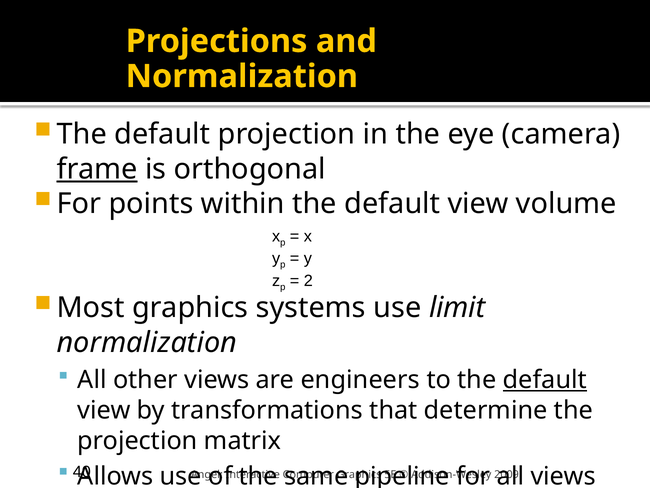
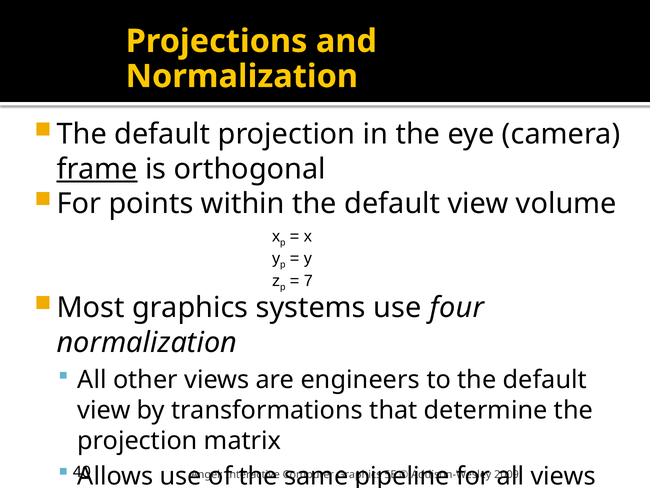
2: 2 -> 7
limit: limit -> four
default at (545, 380) underline: present -> none
